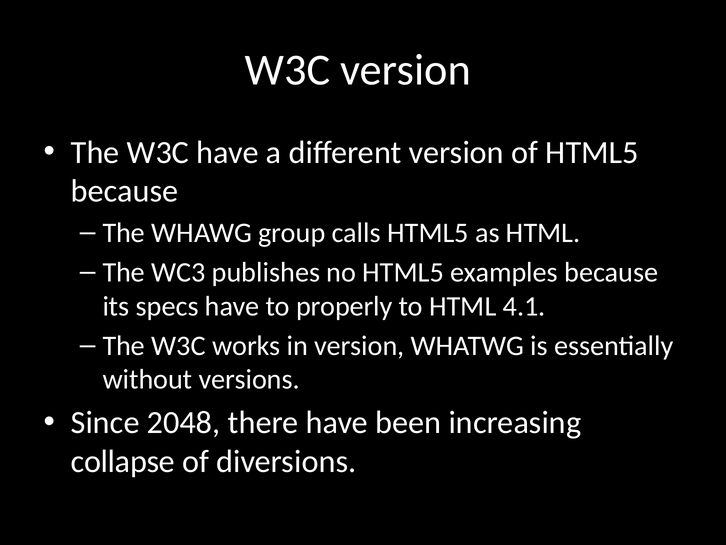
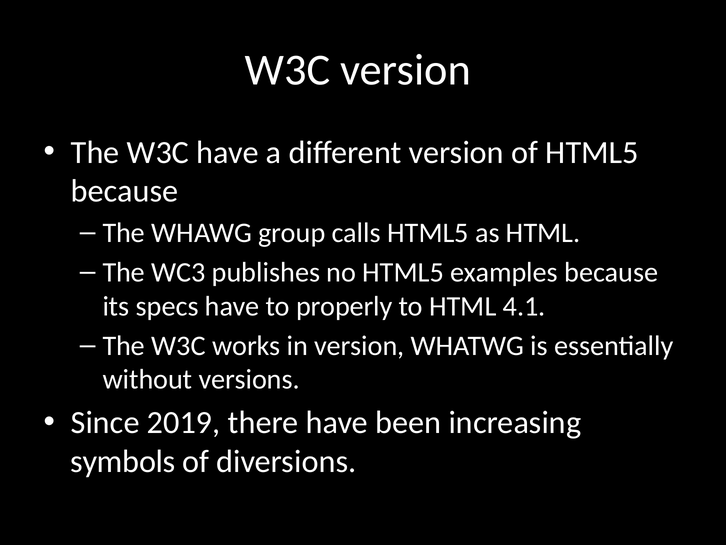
2048: 2048 -> 2019
collapse: collapse -> symbols
